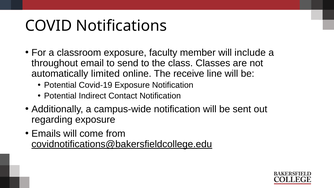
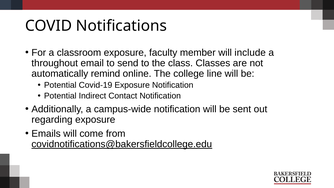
limited: limited -> remind
receive: receive -> college
